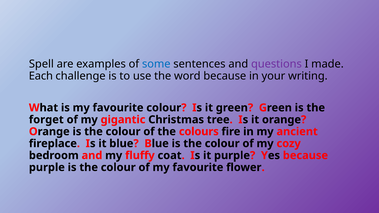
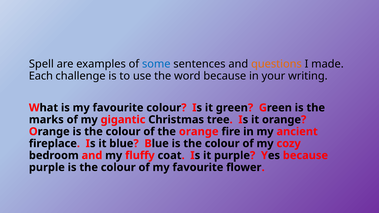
questions colour: purple -> orange
forget: forget -> marks
the colours: colours -> orange
